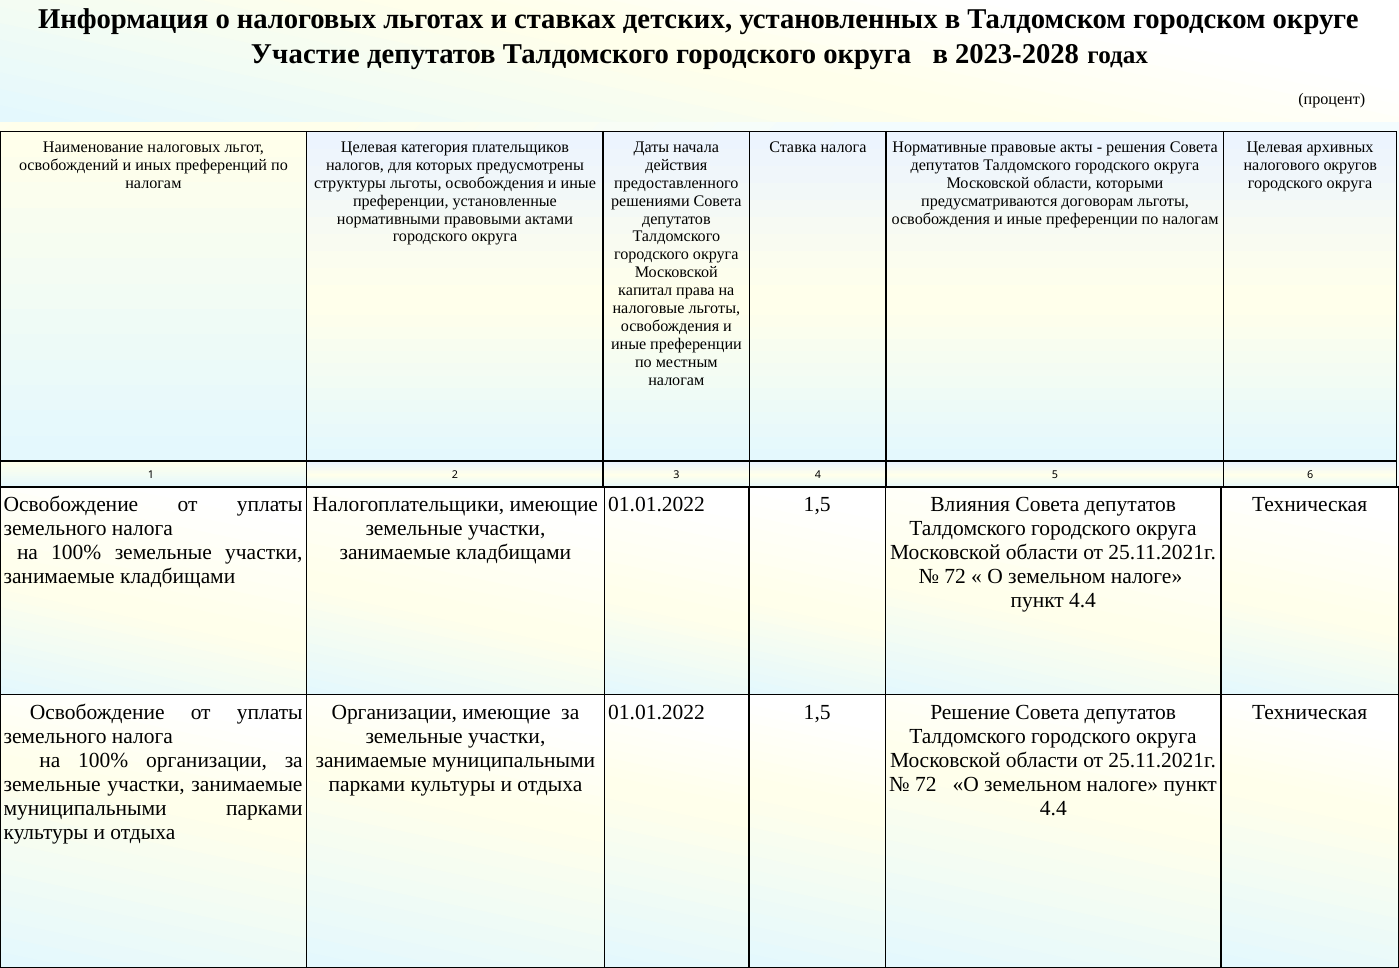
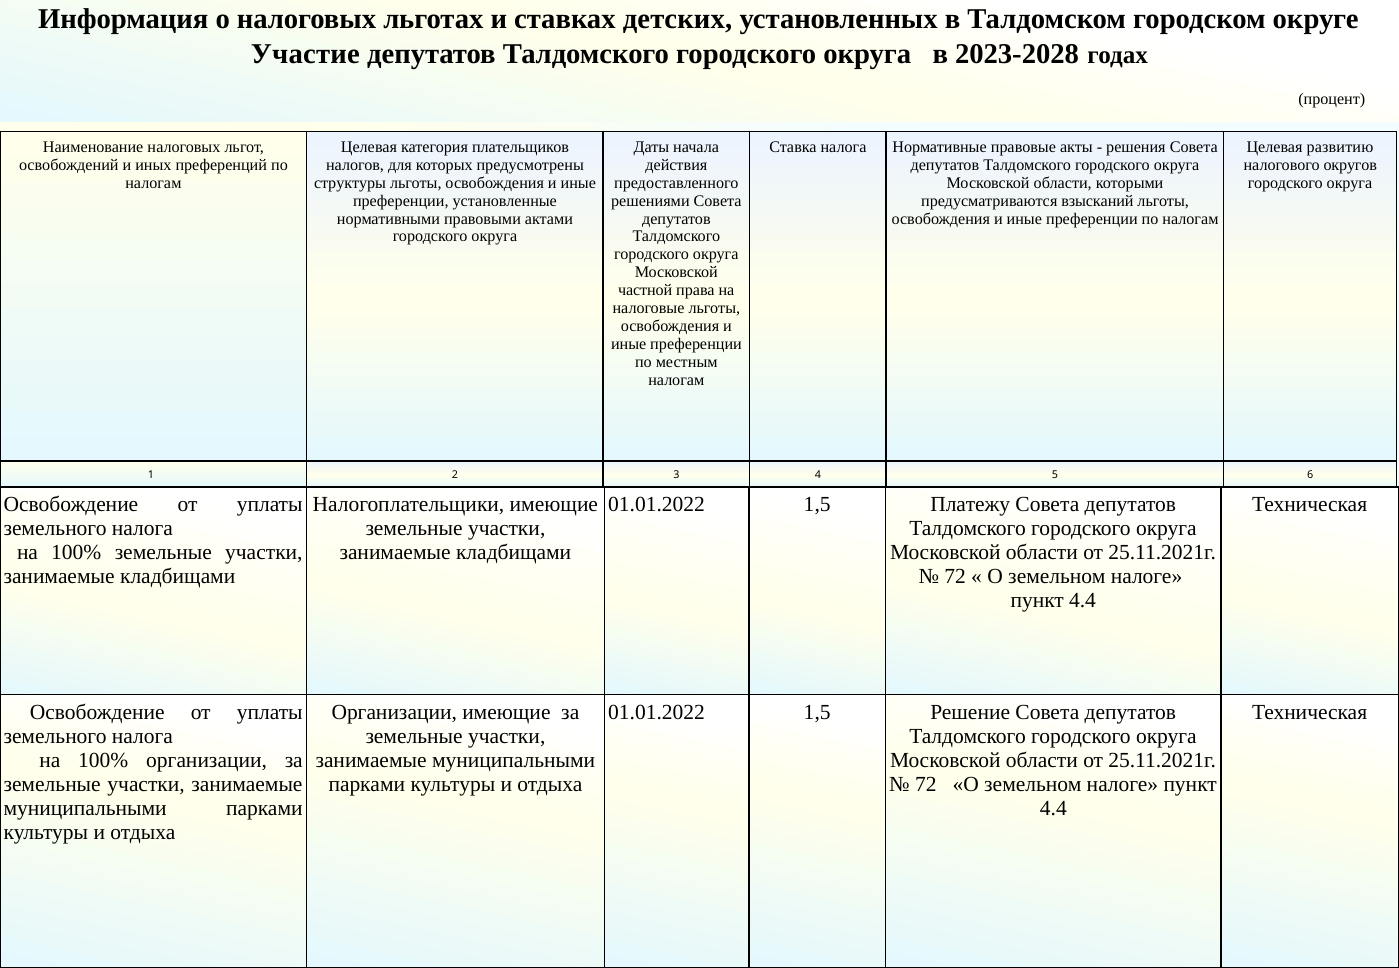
архивных: архивных -> развитию
договорам: договорам -> взысканий
капитал: капитал -> частной
Влияния: Влияния -> Платежу
